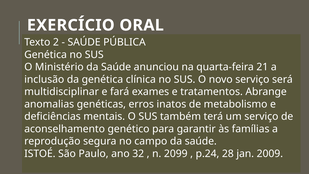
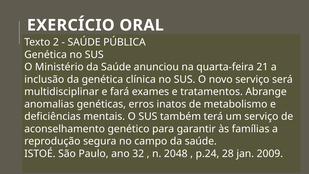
2099: 2099 -> 2048
